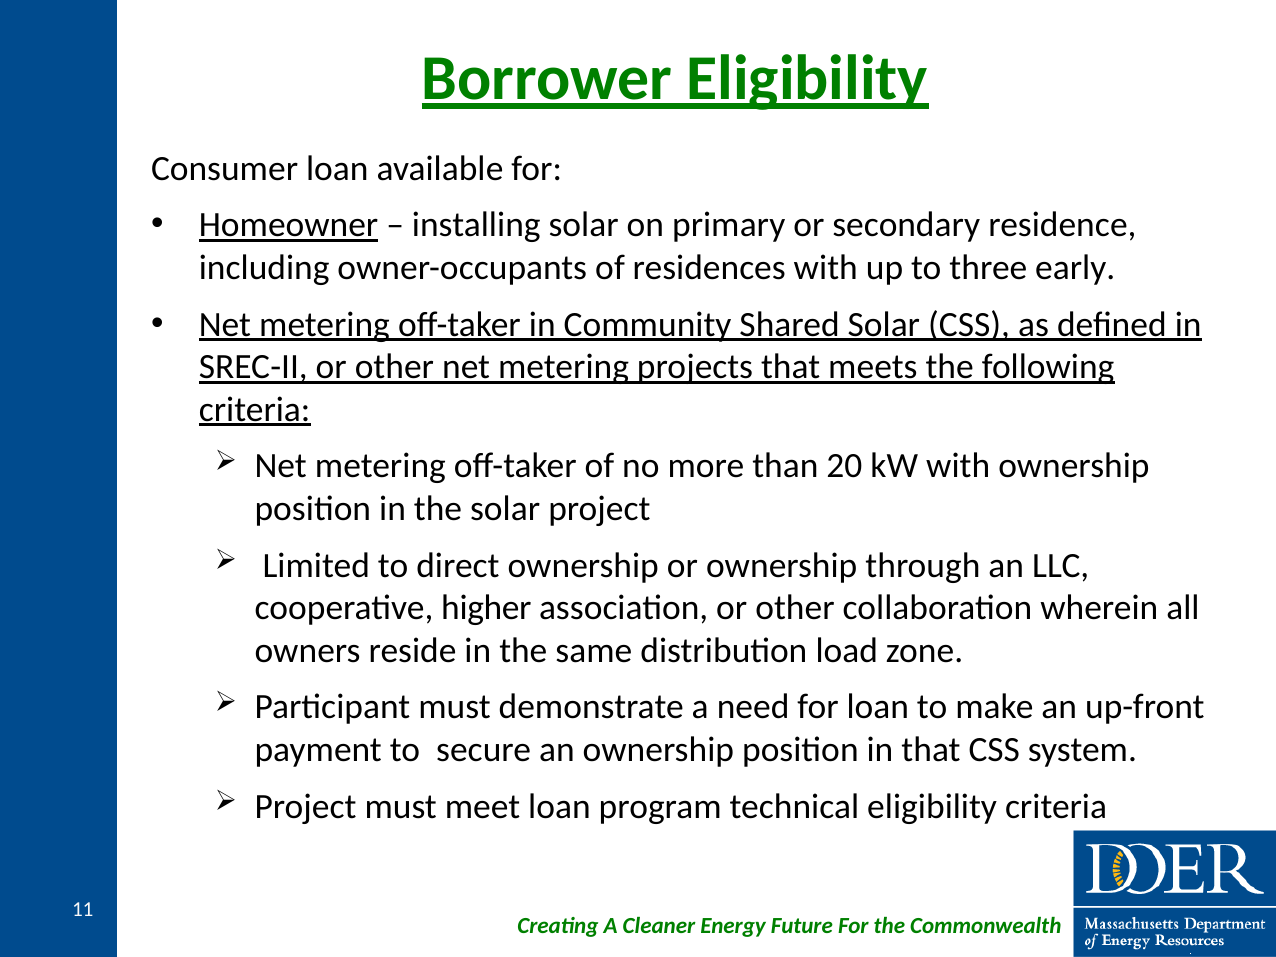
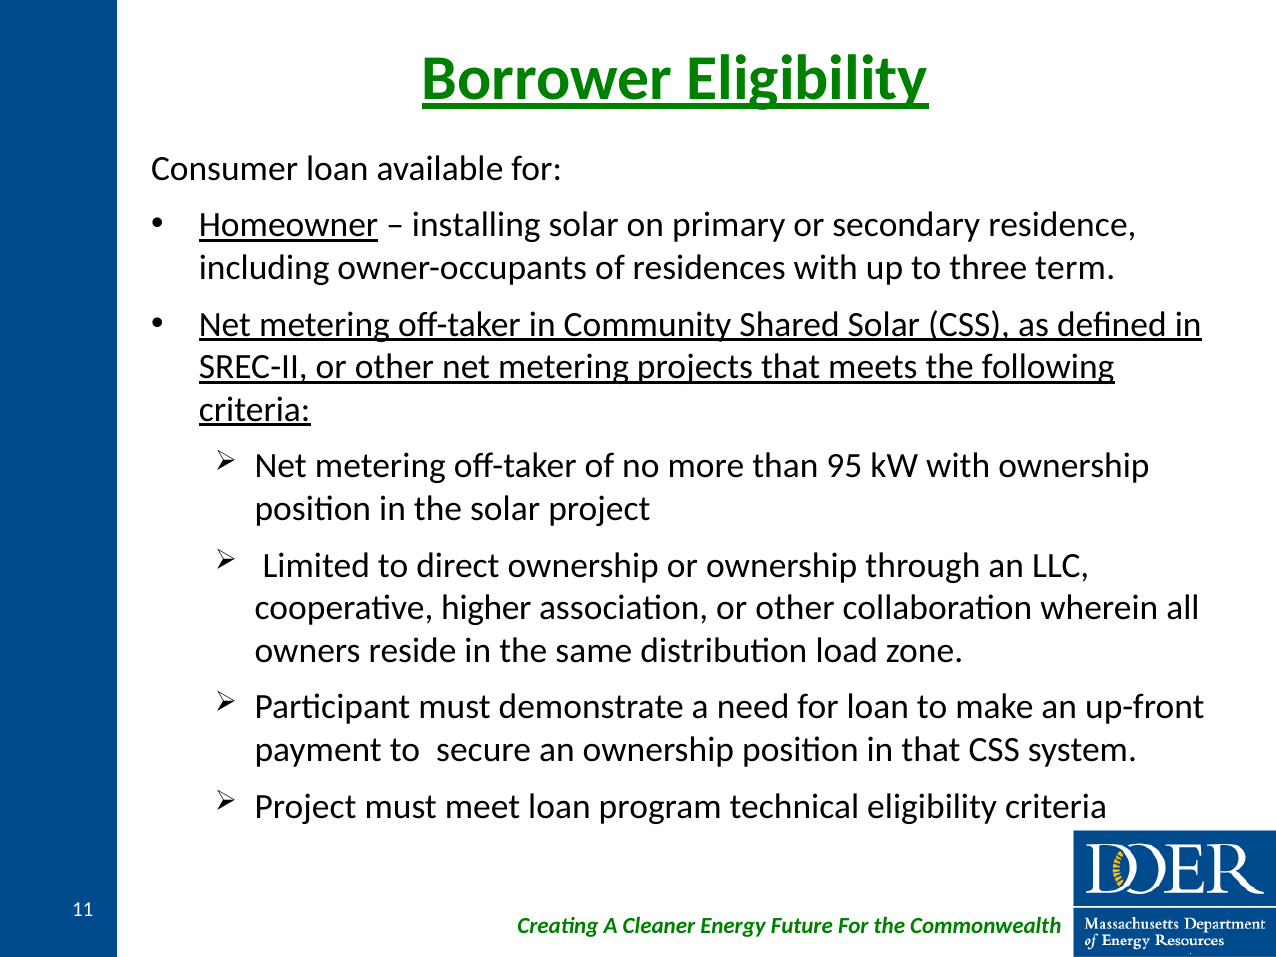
early: early -> term
20: 20 -> 95
